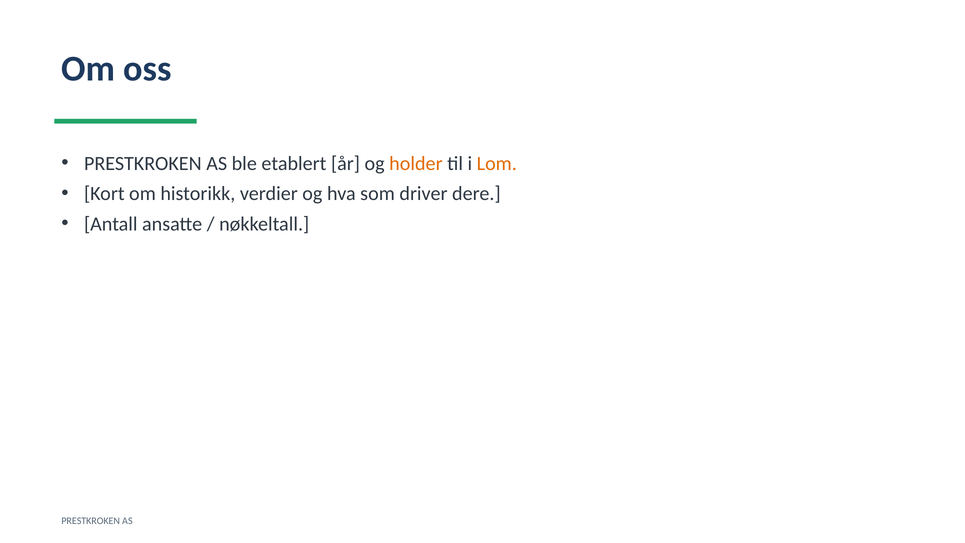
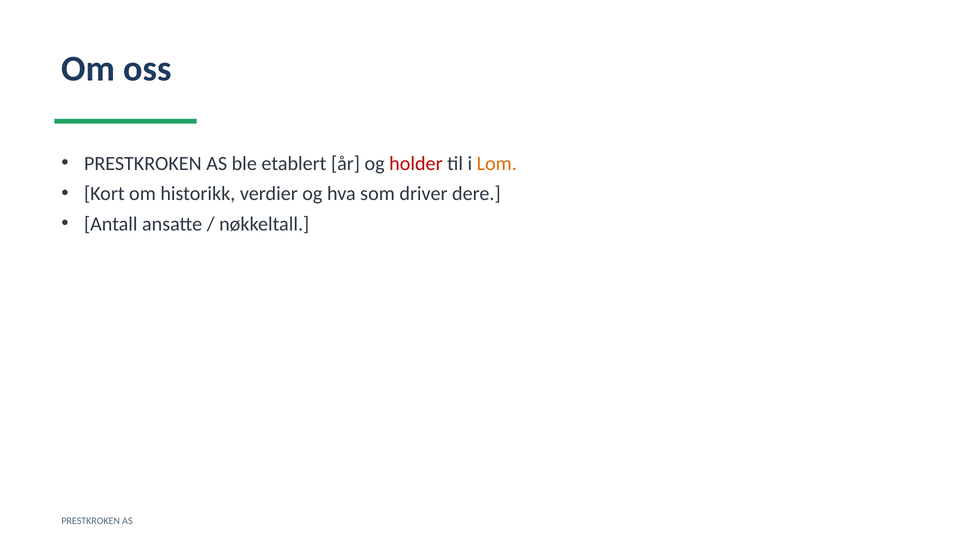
holder colour: orange -> red
